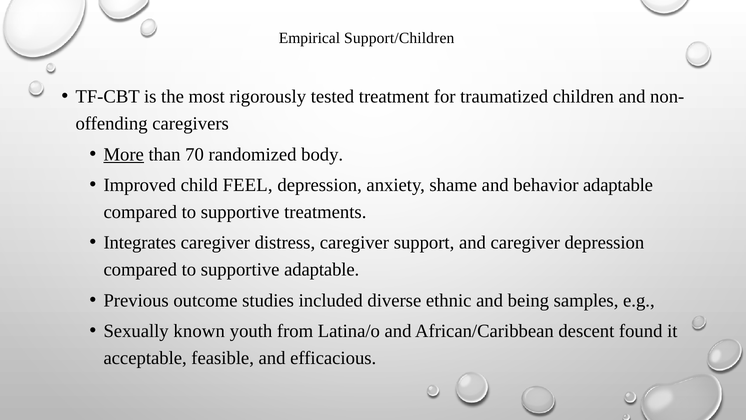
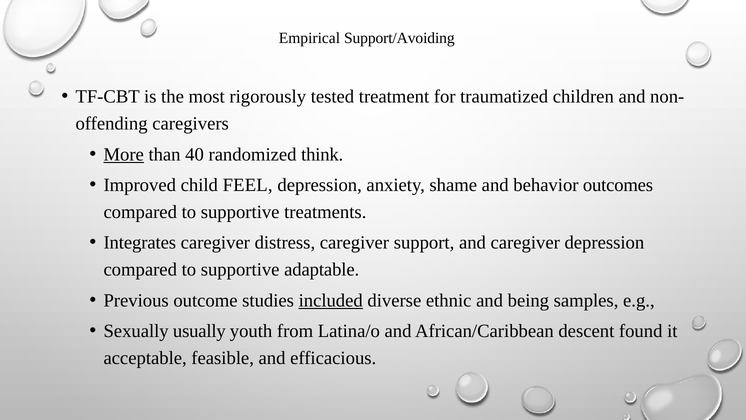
Support/Children: Support/Children -> Support/Avoiding
70: 70 -> 40
body: body -> think
behavior adaptable: adaptable -> outcomes
included underline: none -> present
known: known -> usually
